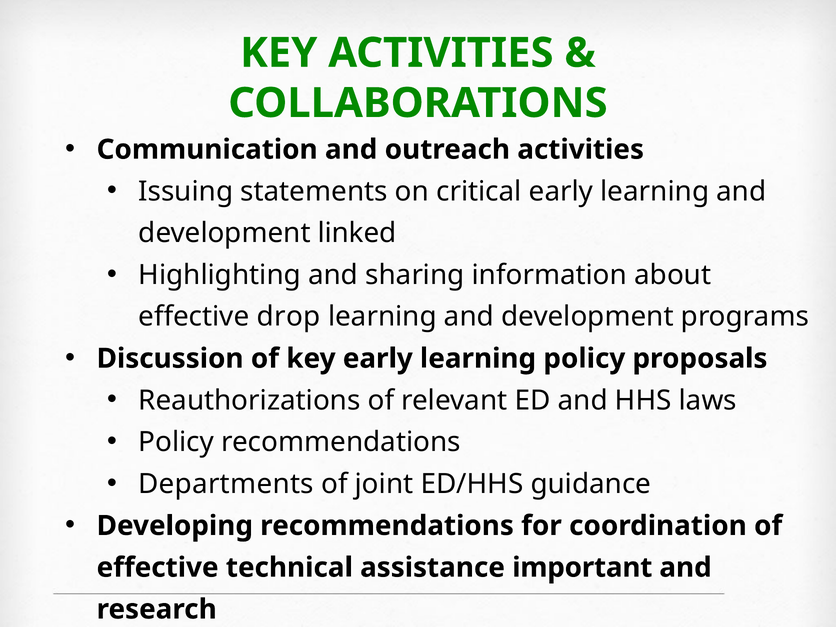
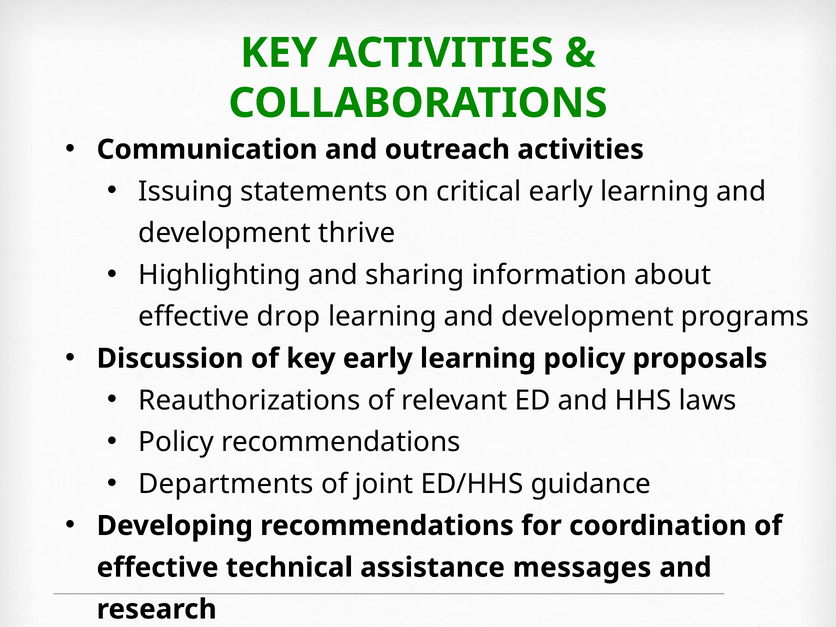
linked: linked -> thrive
important: important -> messages
